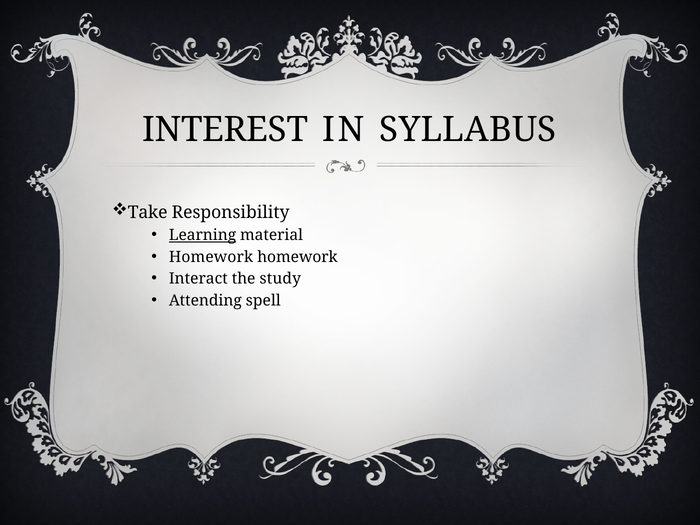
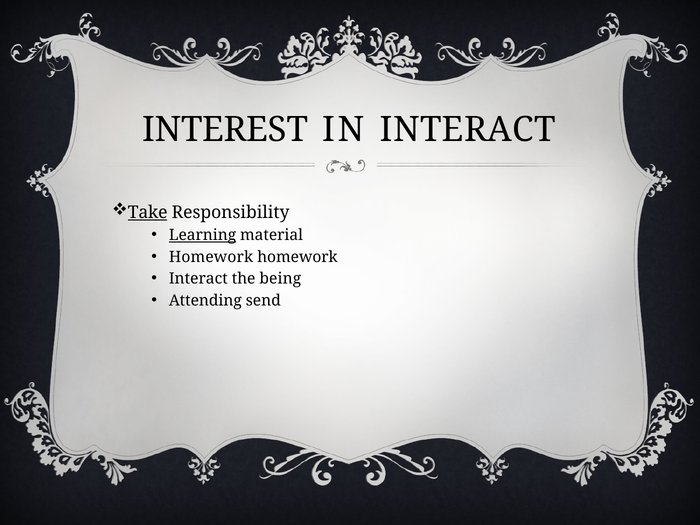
IN SYLLABUS: SYLLABUS -> INTERACT
Take underline: none -> present
study: study -> being
spell: spell -> send
